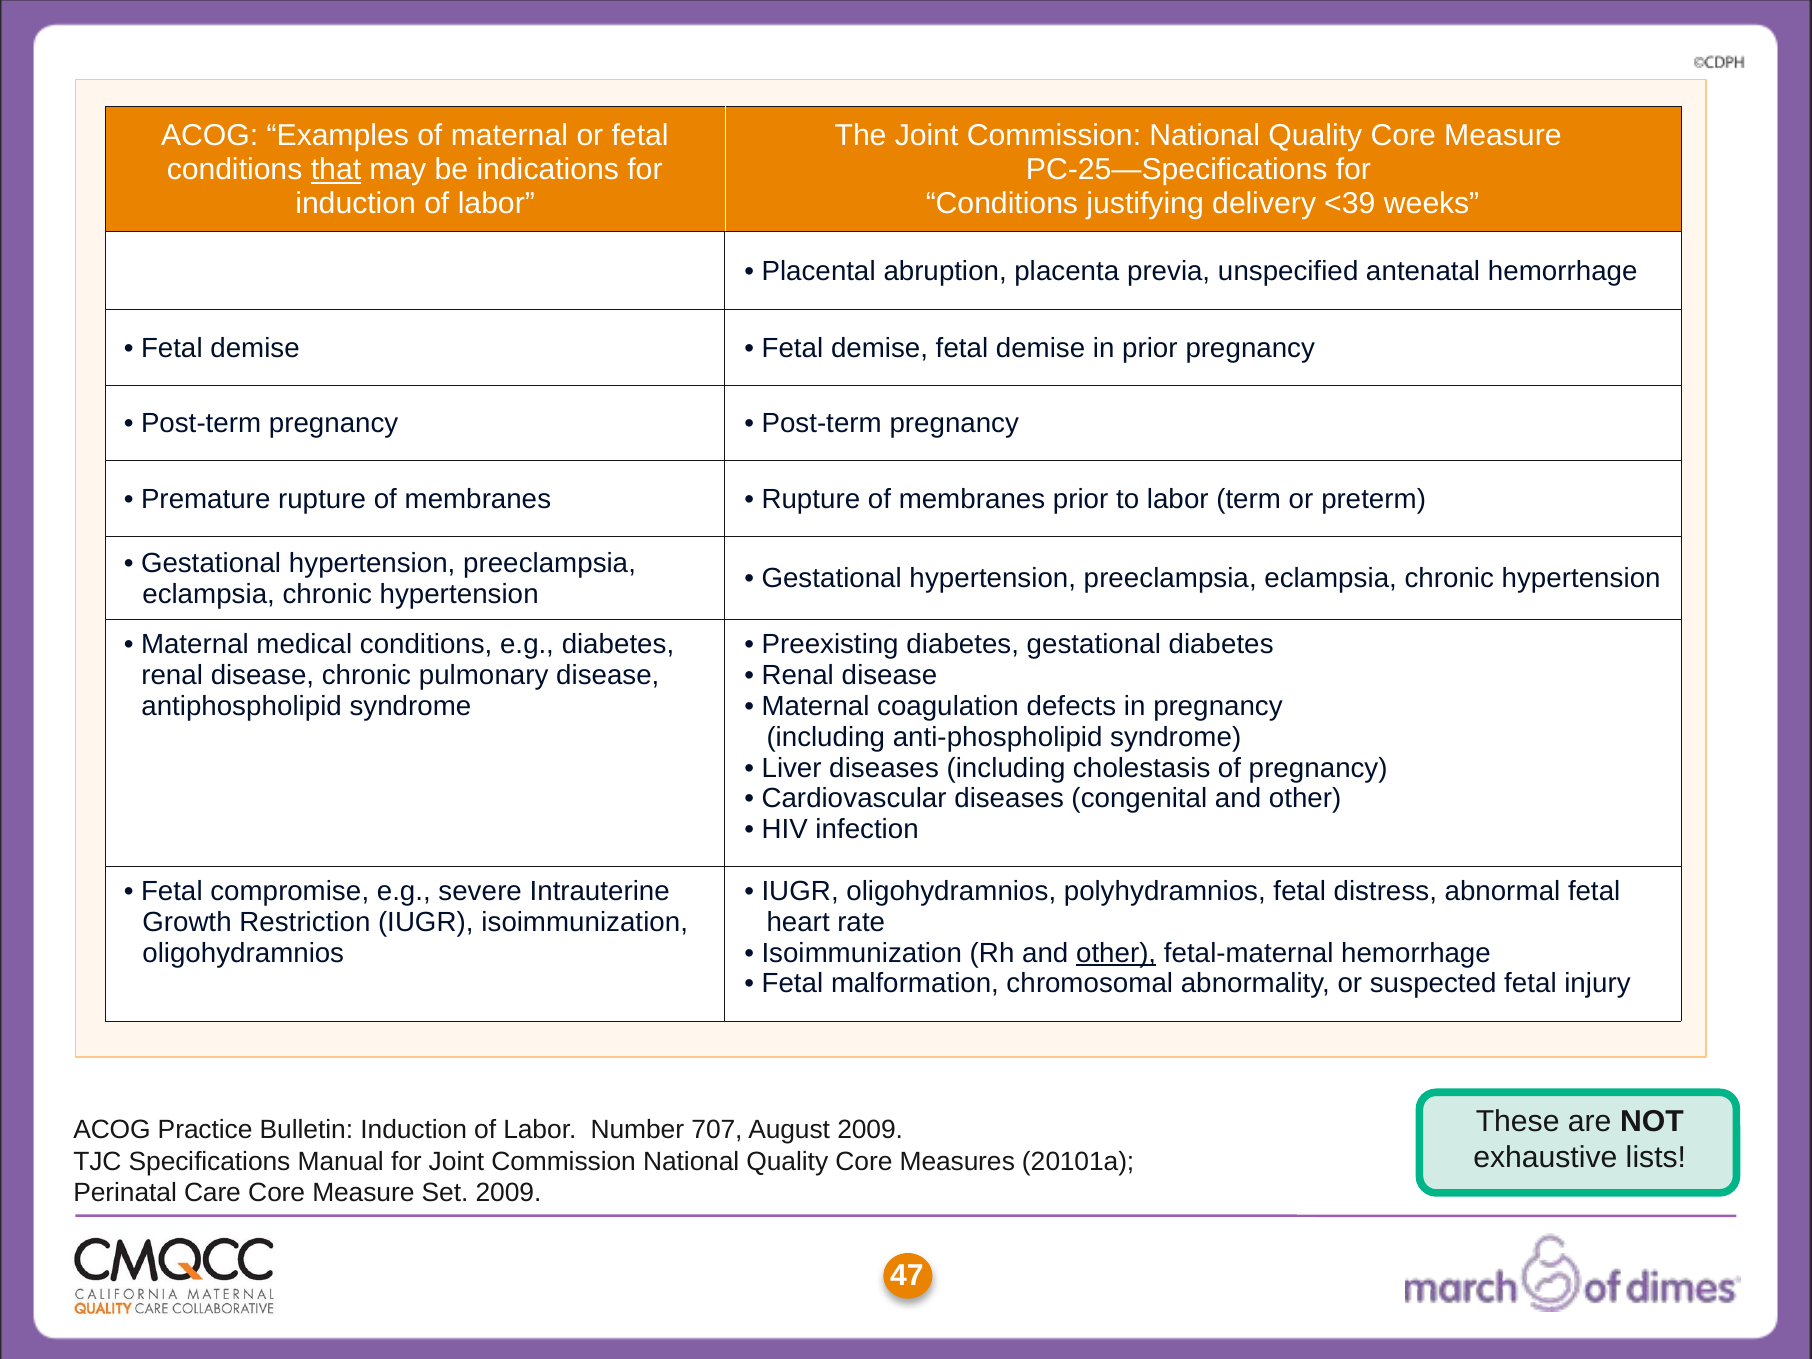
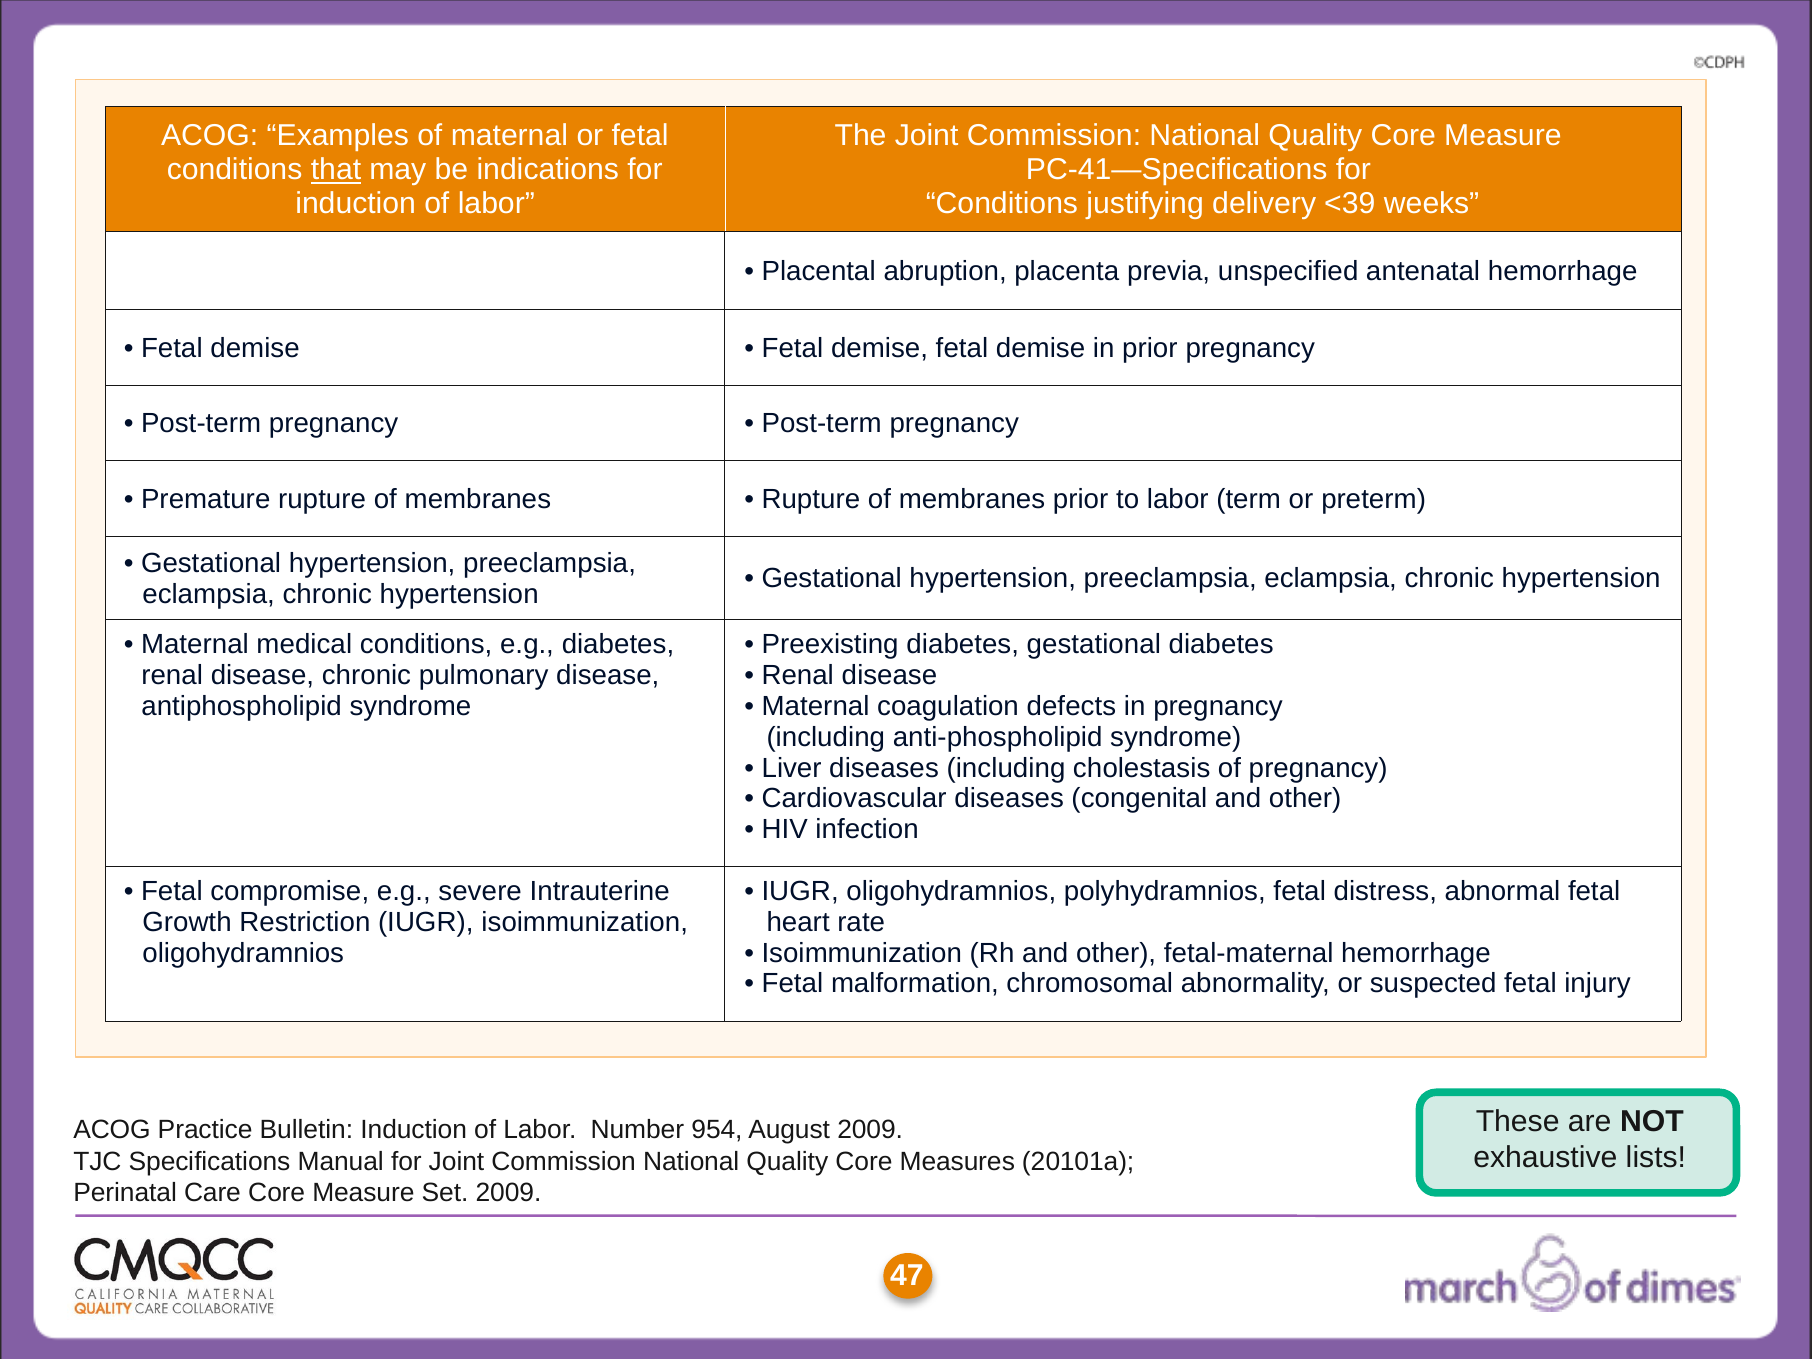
PC-25—Specifications: PC-25—Specifications -> PC-41—Specifications
other at (1116, 953) underline: present -> none
707: 707 -> 954
